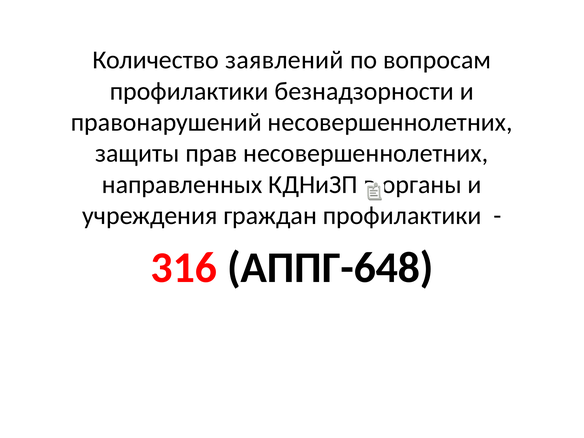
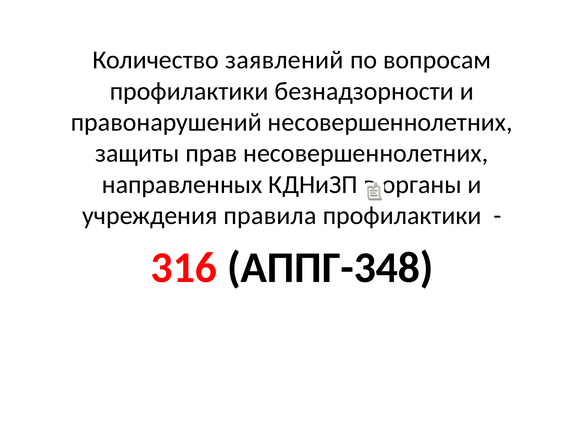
граждан: граждан -> правила
АППГ-648: АППГ-648 -> АППГ-348
